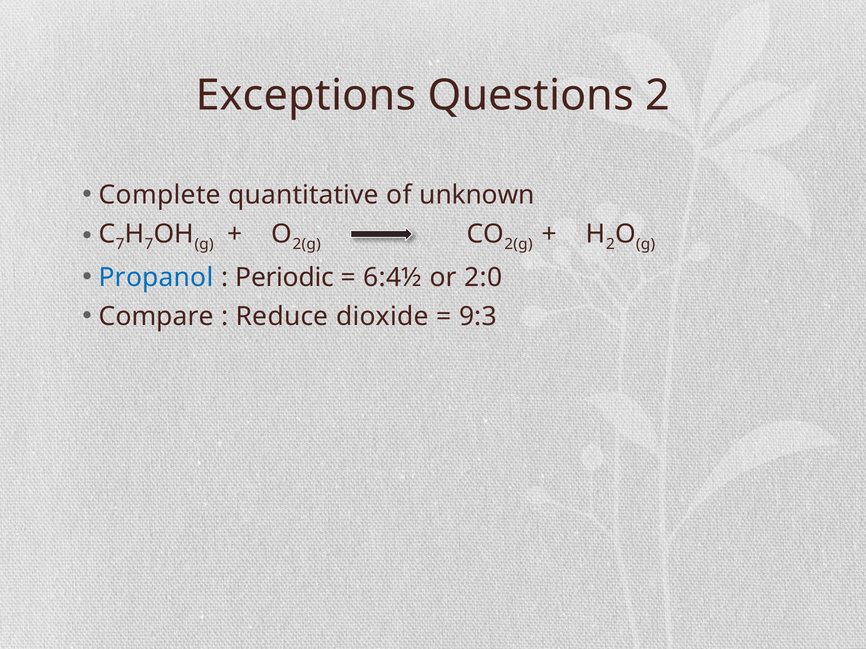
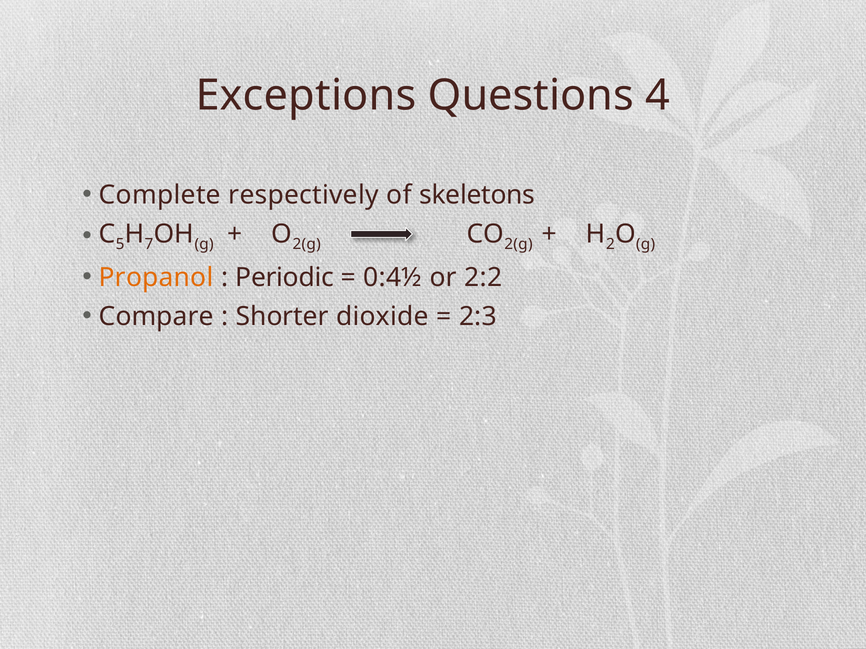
Questions 2: 2 -> 4
quantitative: quantitative -> respectively
unknown: unknown -> skeletons
7 at (120, 245): 7 -> 5
Propanol colour: blue -> orange
6:4½: 6:4½ -> 0:4½
2:0: 2:0 -> 2:2
Reduce: Reduce -> Shorter
9:3: 9:3 -> 2:3
